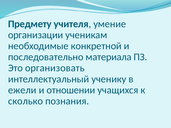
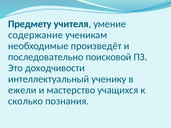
организации: организации -> содержание
конкретной: конкретной -> произведёт
материала: материала -> поисковой
организовать: организовать -> доходчивости
отношении: отношении -> мастерство
